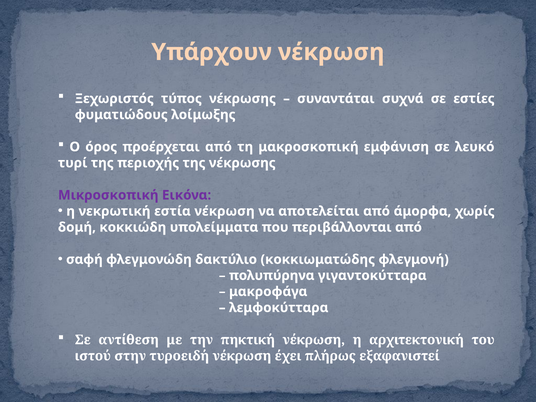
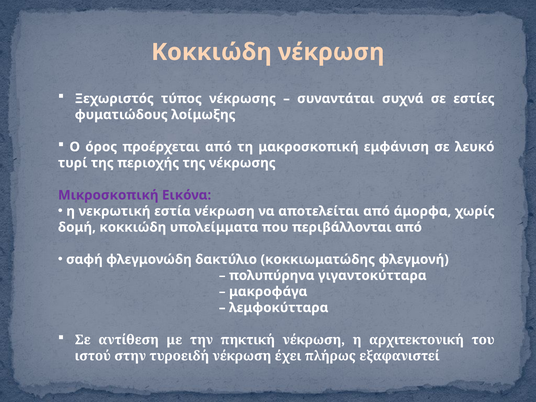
Υπάρχουν at (212, 52): Υπάρχουν -> Κοκκιώδη
